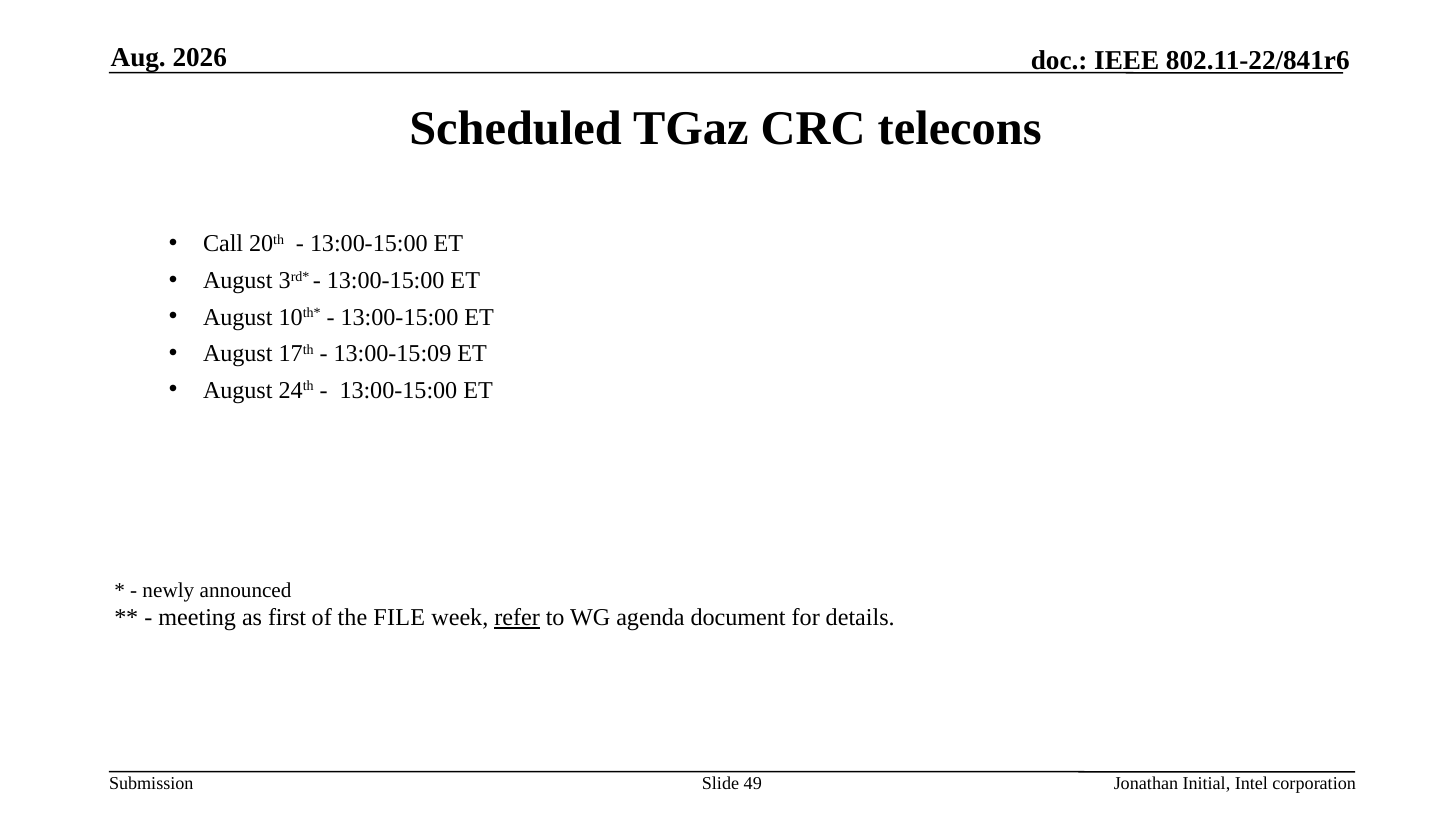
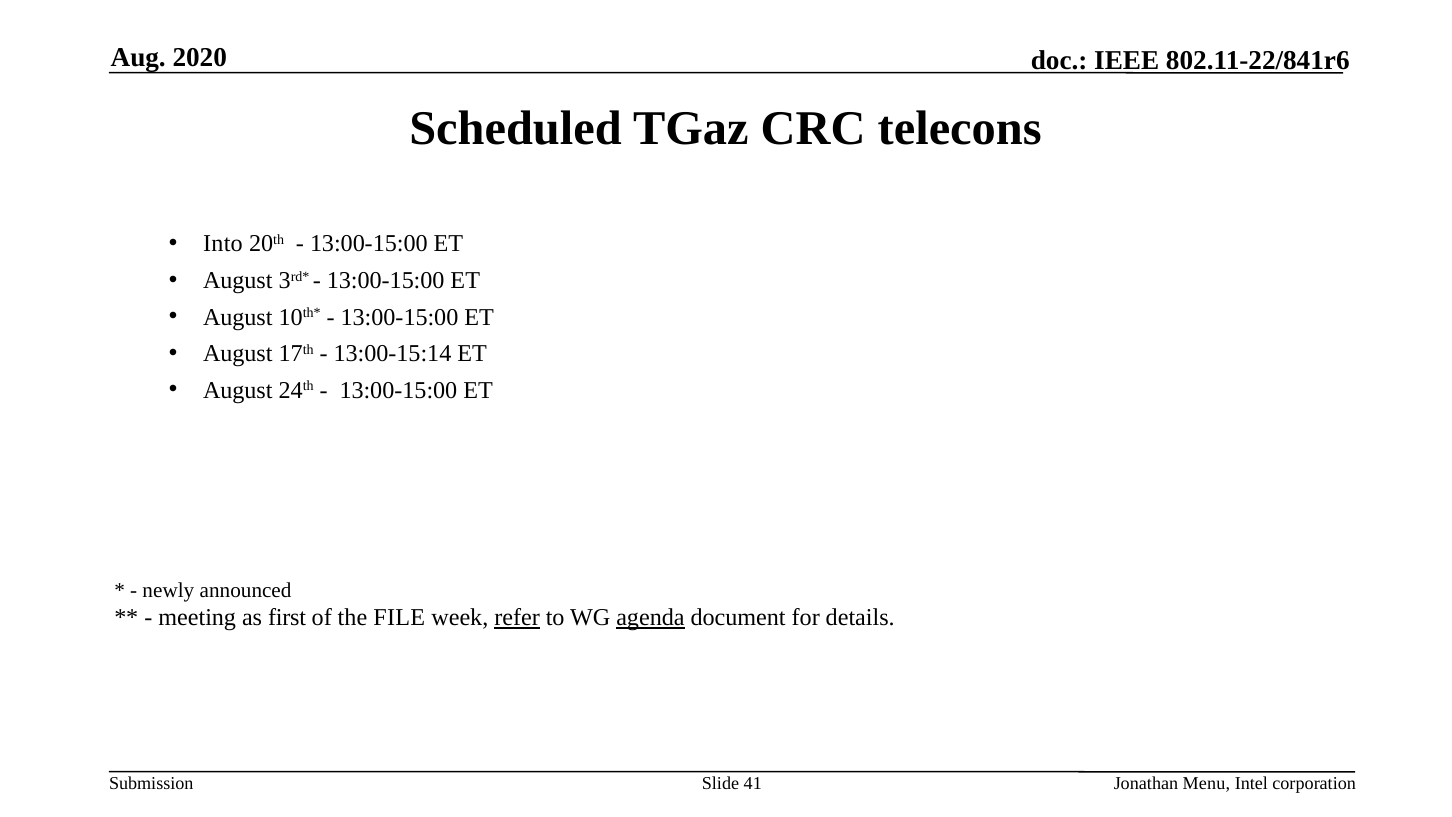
2026: 2026 -> 2020
Call: Call -> Into
13:00-15:09: 13:00-15:09 -> 13:00-15:14
agenda underline: none -> present
49: 49 -> 41
Initial: Initial -> Menu
